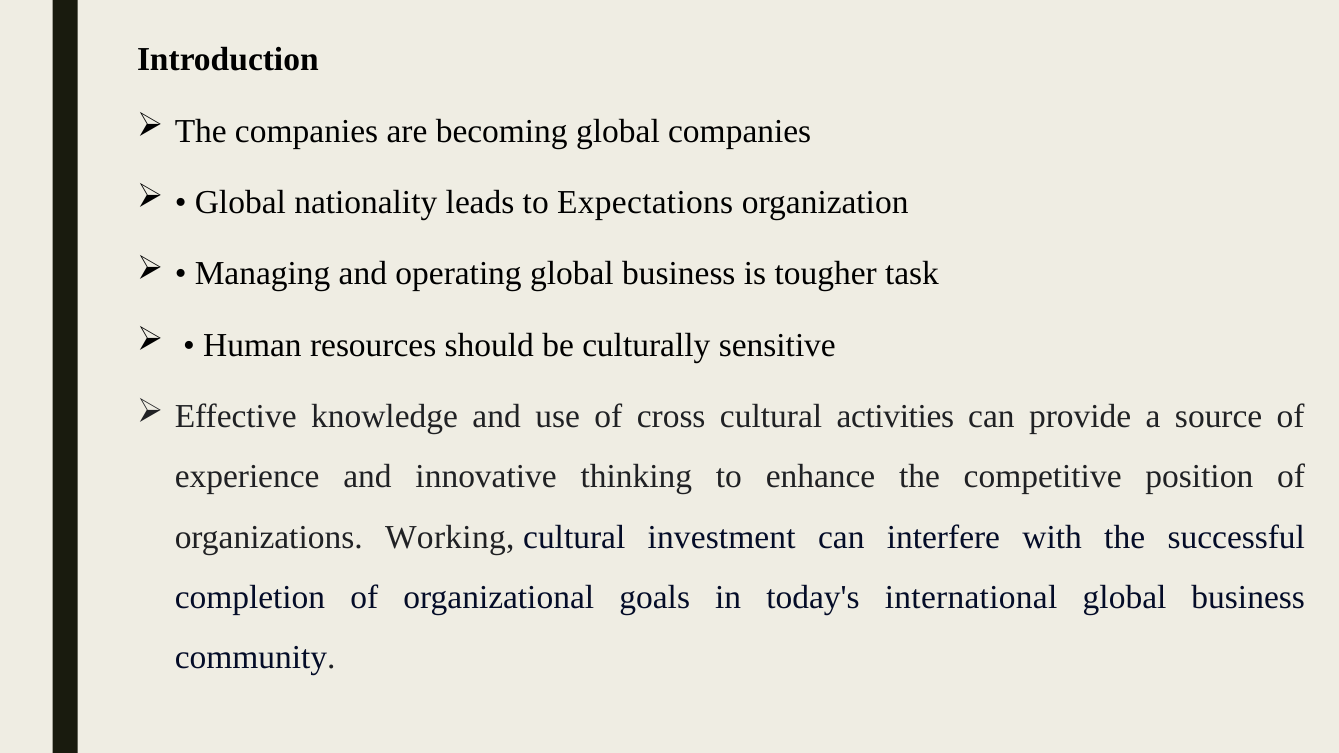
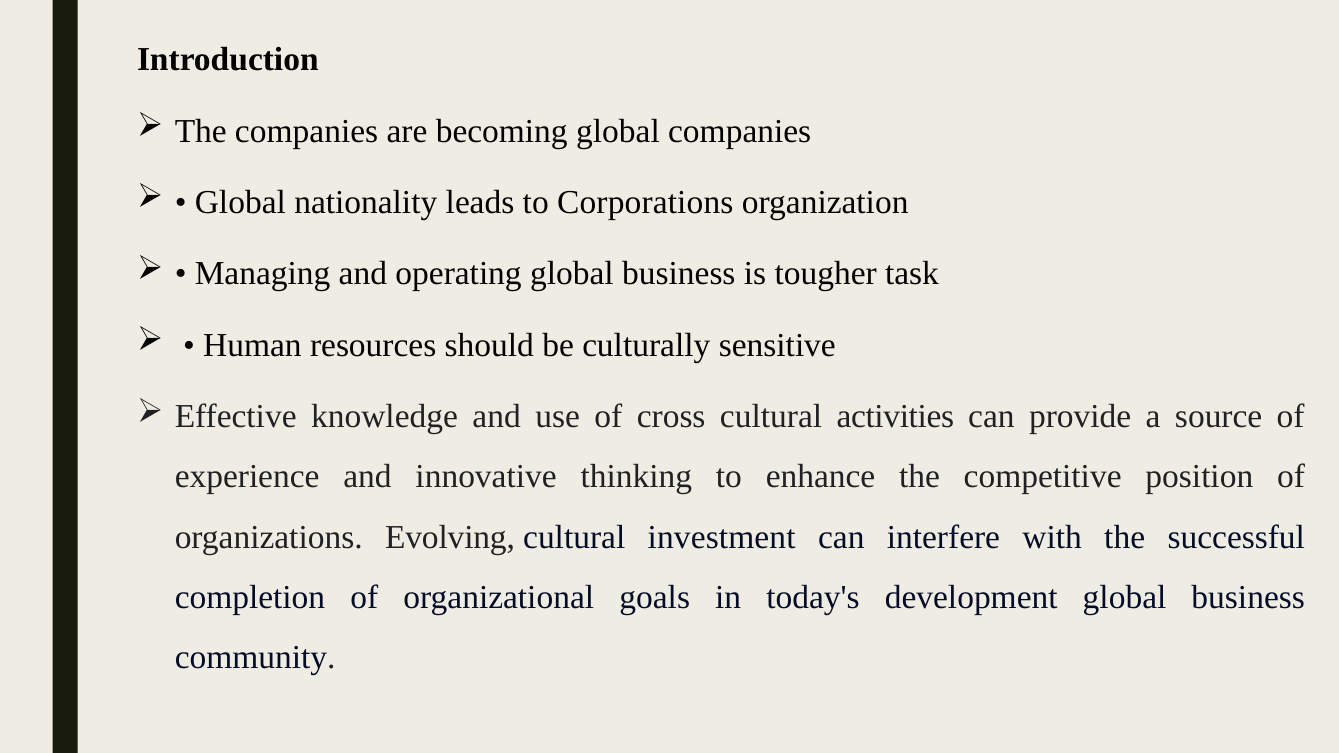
Expectations: Expectations -> Corporations
Working: Working -> Evolving
international: international -> development
